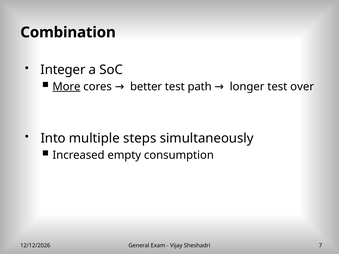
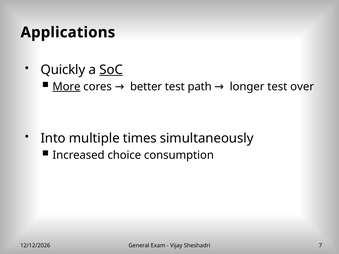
Combination: Combination -> Applications
Integer: Integer -> Quickly
SoC underline: none -> present
steps: steps -> times
empty: empty -> choice
